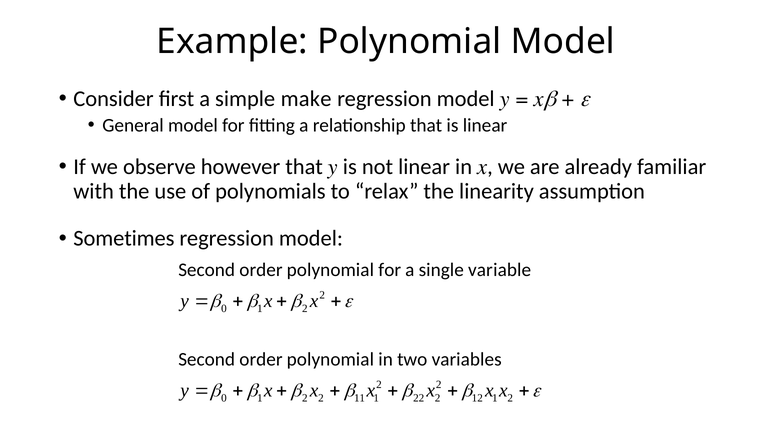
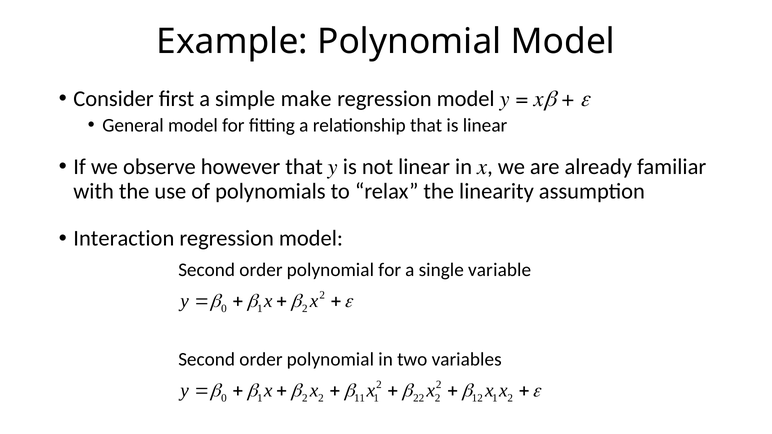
Sometimes: Sometimes -> Interaction
